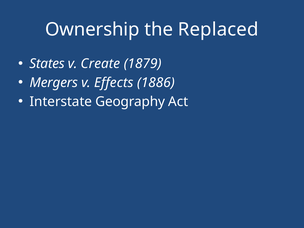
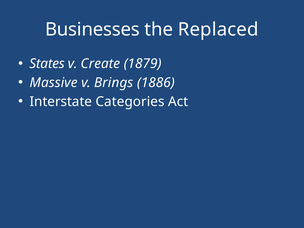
Ownership: Ownership -> Businesses
Mergers: Mergers -> Massive
Effects: Effects -> Brings
Geography: Geography -> Categories
